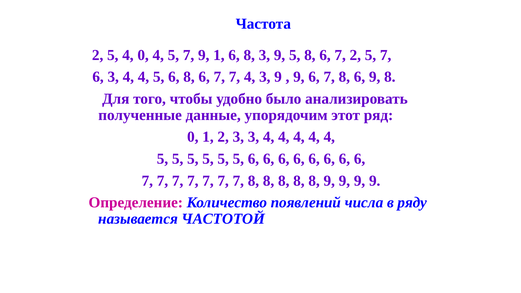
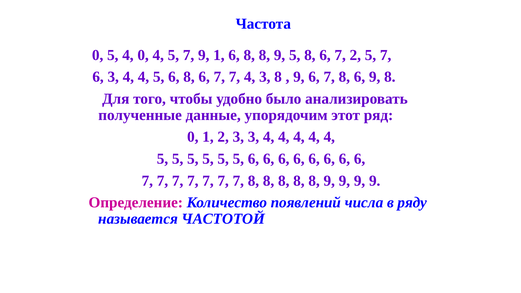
2 at (98, 55): 2 -> 0
6 8 3: 3 -> 8
4 3 9: 9 -> 8
